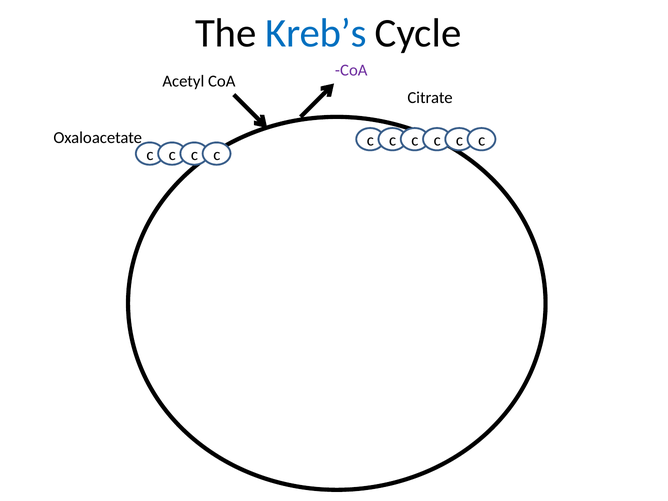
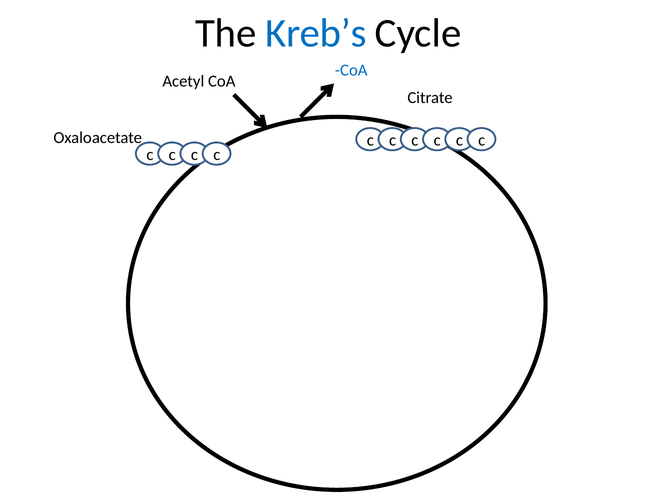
CoA at (351, 70) colour: purple -> blue
